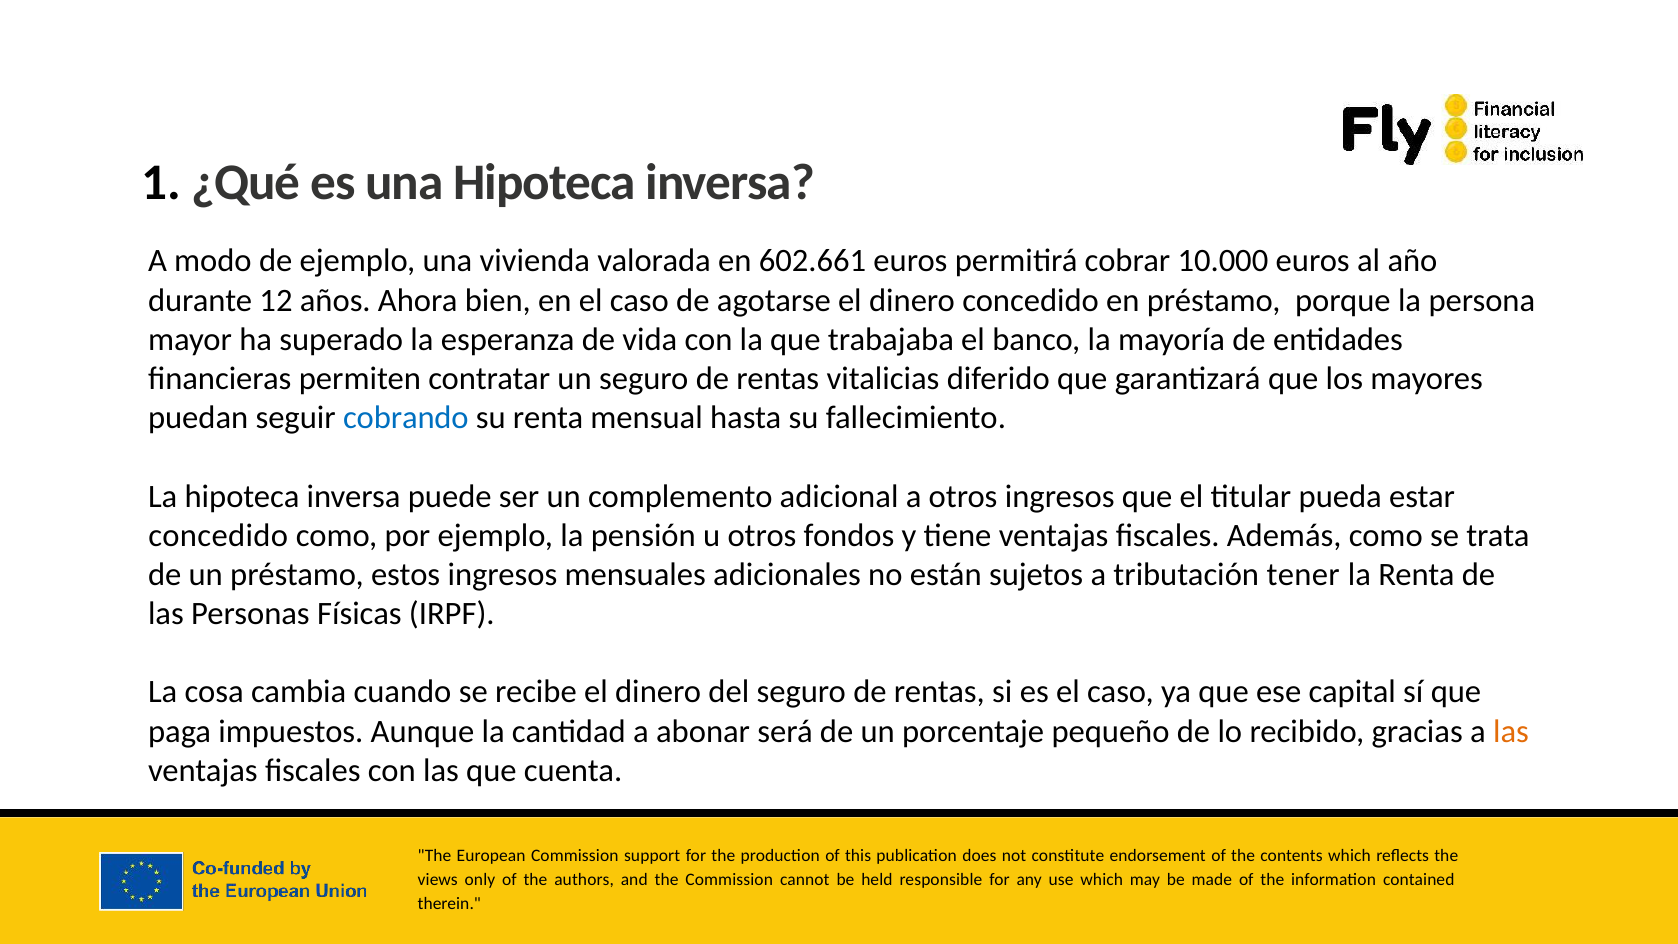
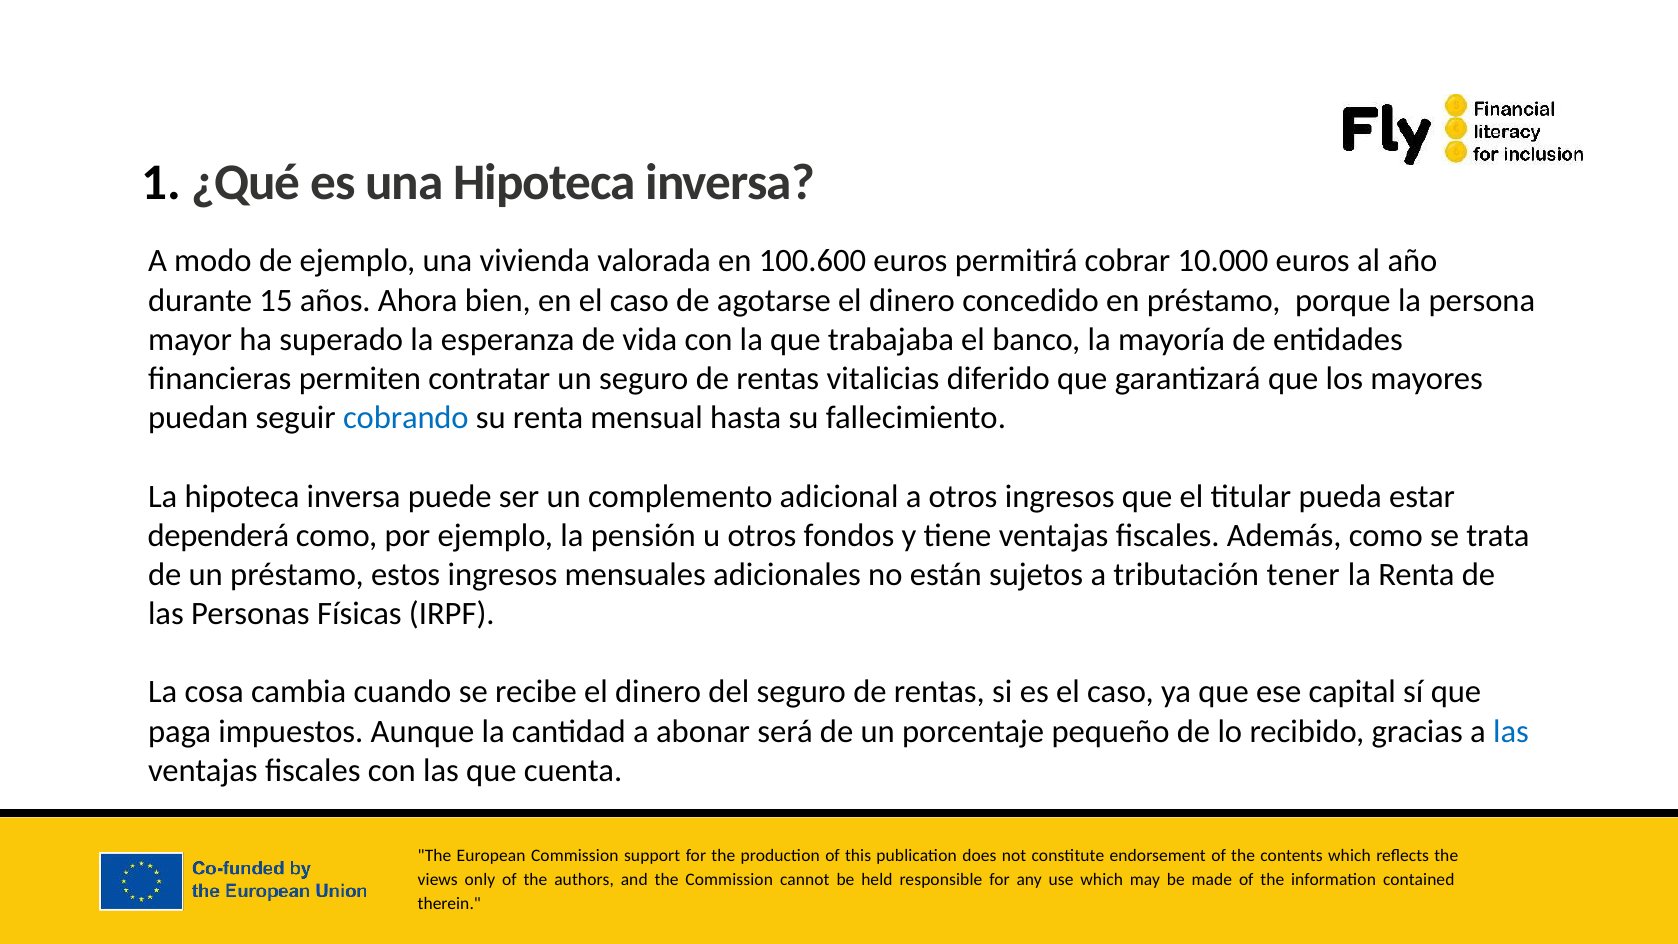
602.661: 602.661 -> 100.600
12: 12 -> 15
concedido at (218, 535): concedido -> dependerá
las at (1511, 731) colour: orange -> blue
